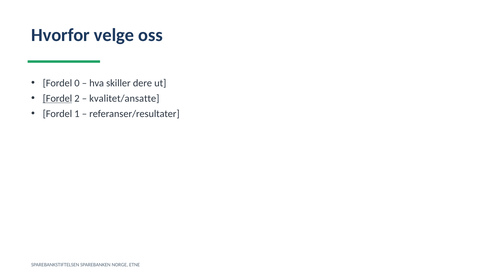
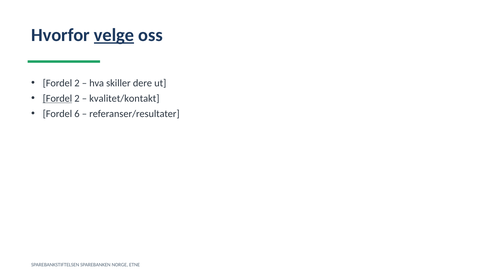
velge underline: none -> present
0 at (77, 83): 0 -> 2
kvalitet/ansatte: kvalitet/ansatte -> kvalitet/kontakt
1: 1 -> 6
